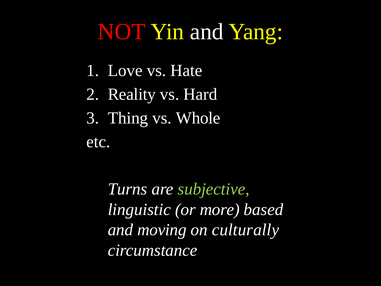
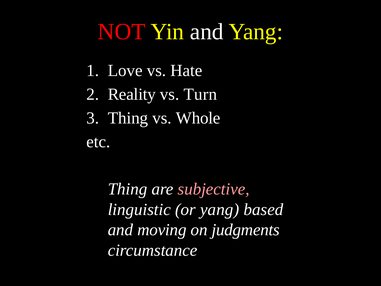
Hard: Hard -> Turn
Turns at (128, 189): Turns -> Thing
subjective colour: light green -> pink
or more: more -> yang
culturally: culturally -> judgments
